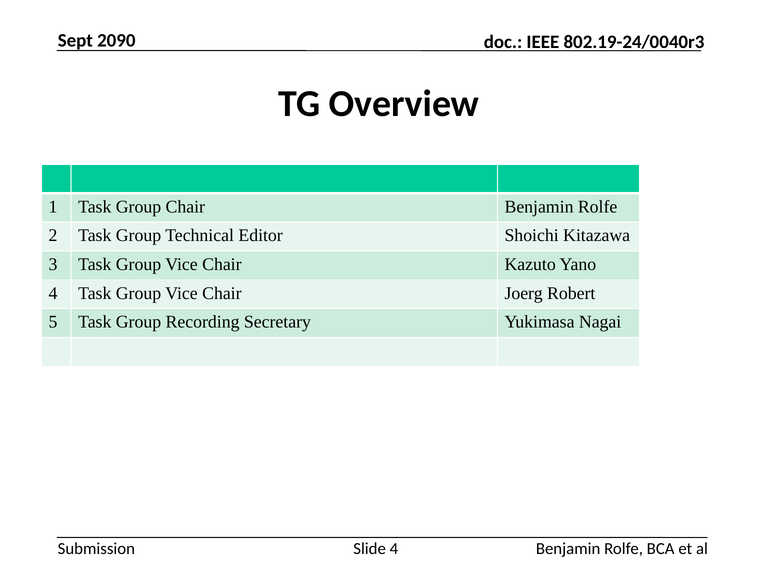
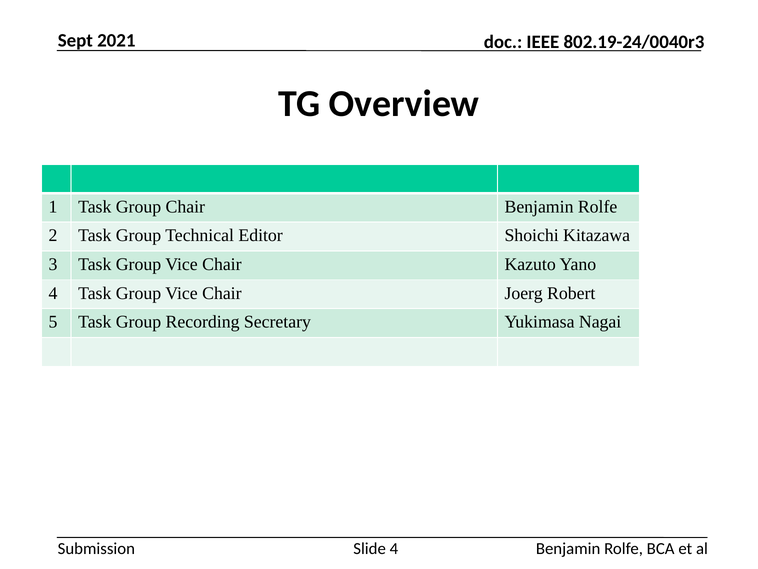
2090: 2090 -> 2021
